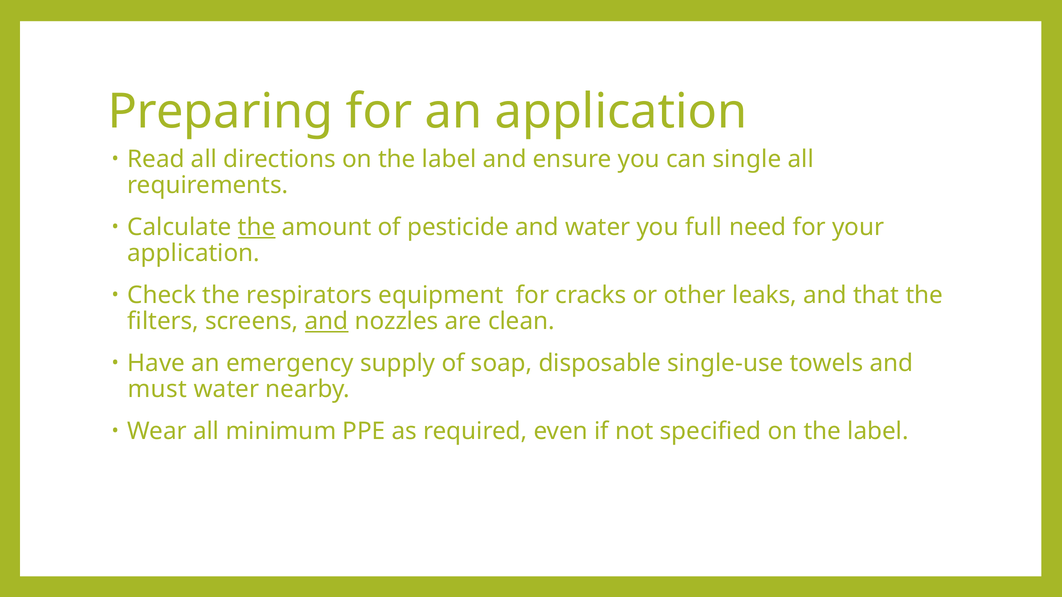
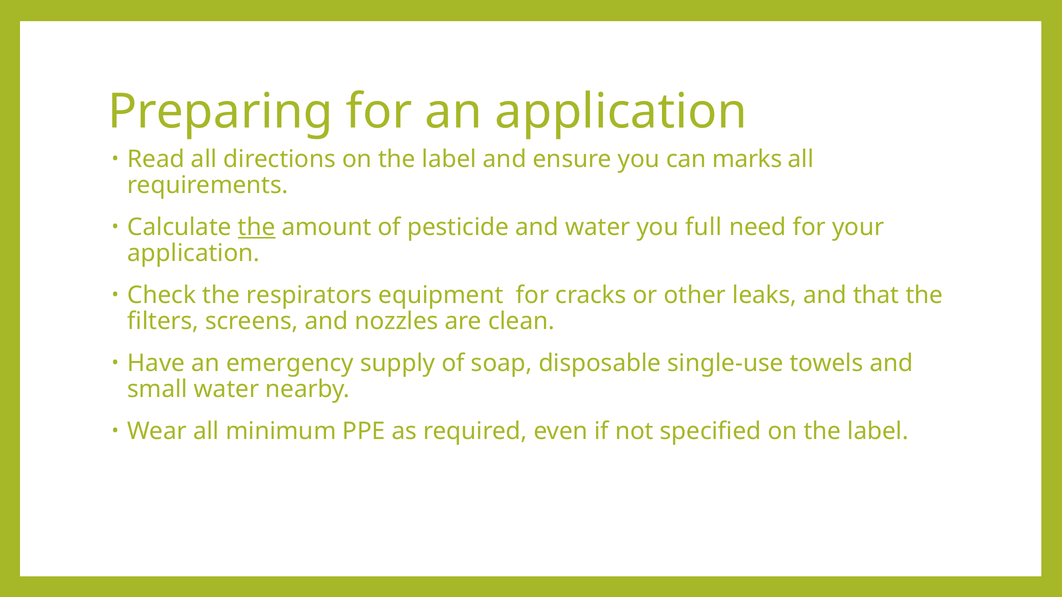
single: single -> marks
and at (327, 322) underline: present -> none
must: must -> small
